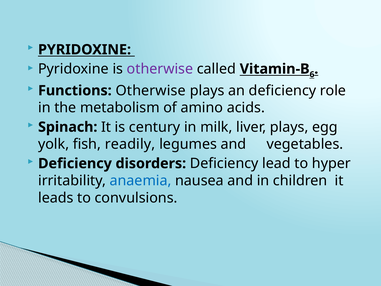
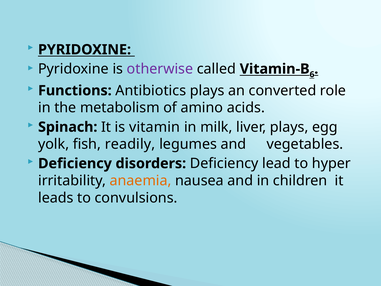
Functions Otherwise: Otherwise -> Antibiotics
an deficiency: deficiency -> converted
century: century -> vitamin
anaemia colour: blue -> orange
